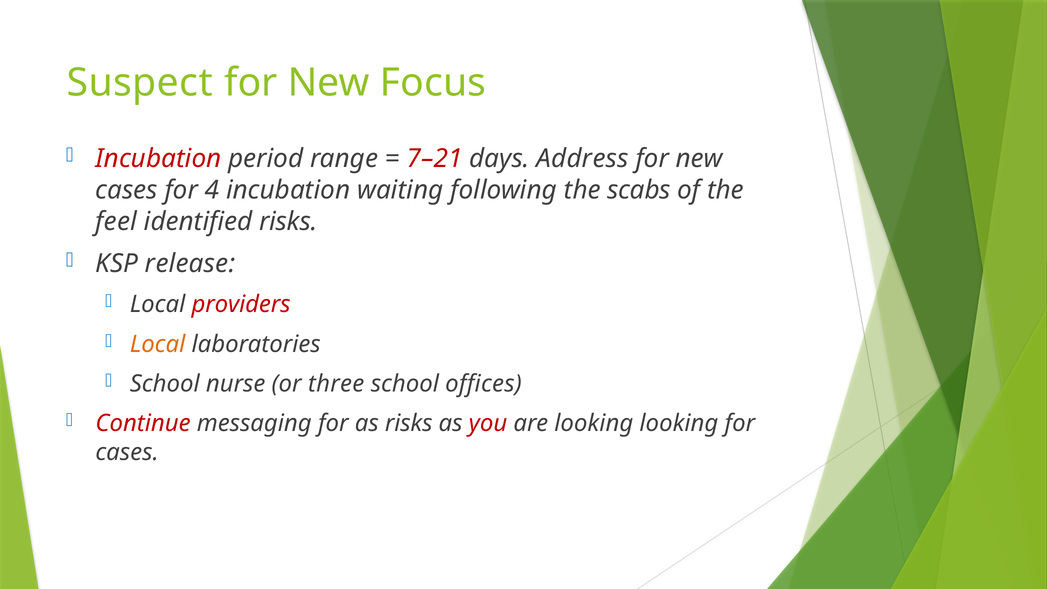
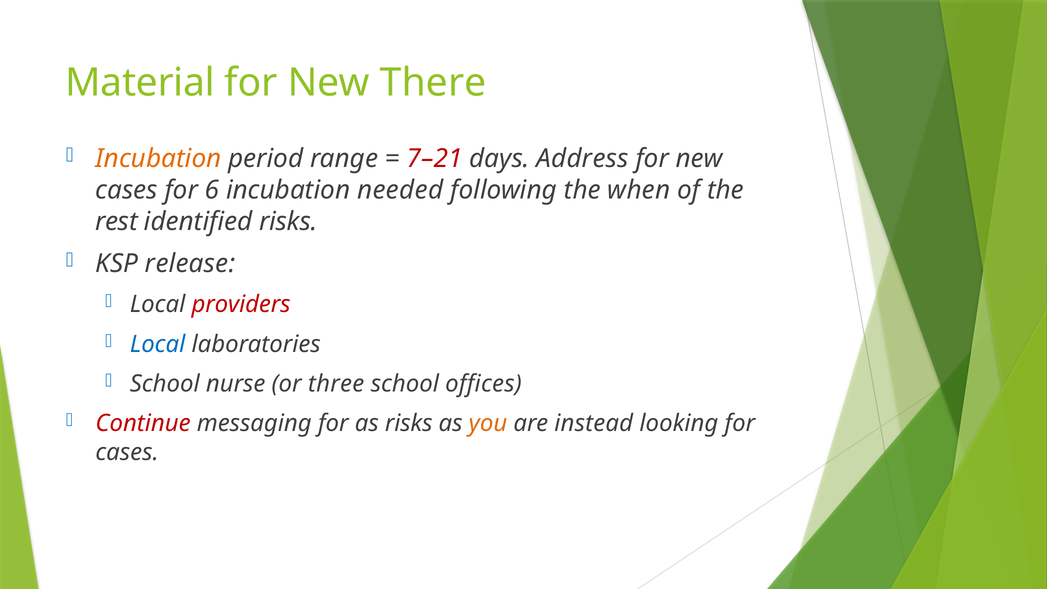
Suspect: Suspect -> Material
Focus: Focus -> There
Incubation at (158, 159) colour: red -> orange
4: 4 -> 6
waiting: waiting -> needed
scabs: scabs -> when
feel: feel -> rest
Local at (158, 344) colour: orange -> blue
you colour: red -> orange
are looking: looking -> instead
